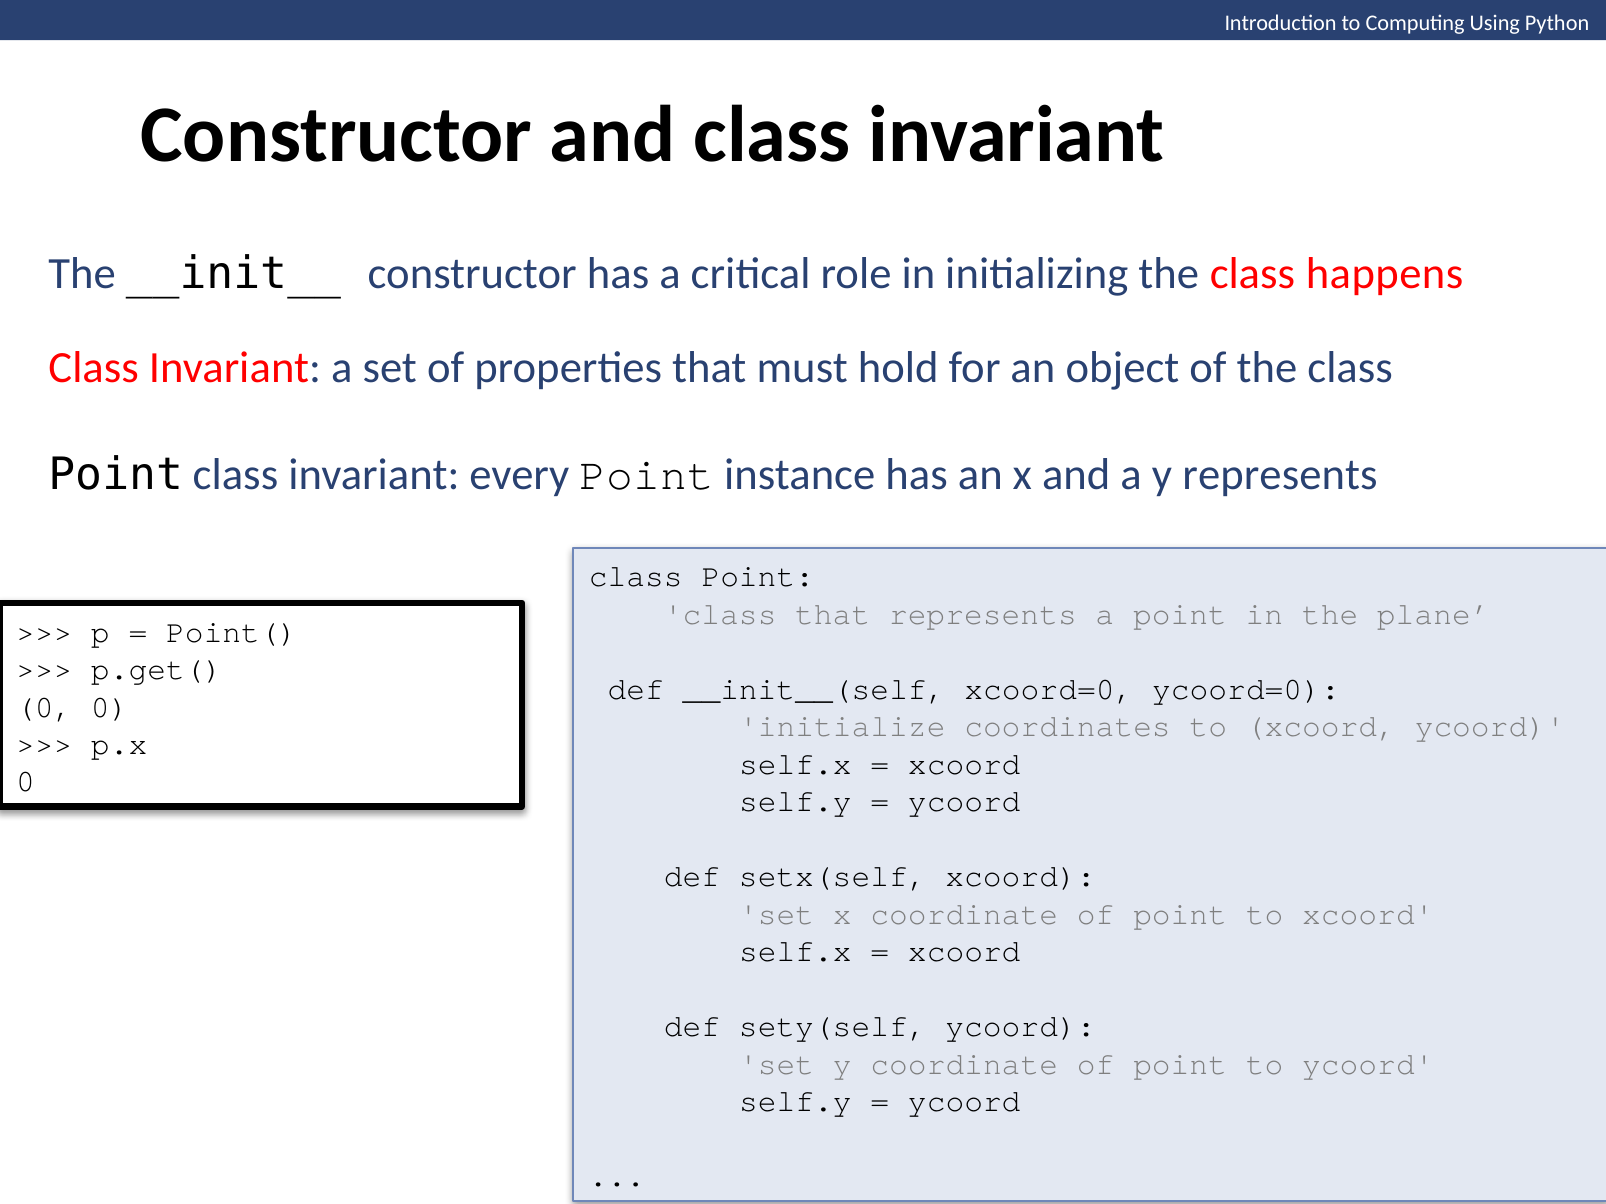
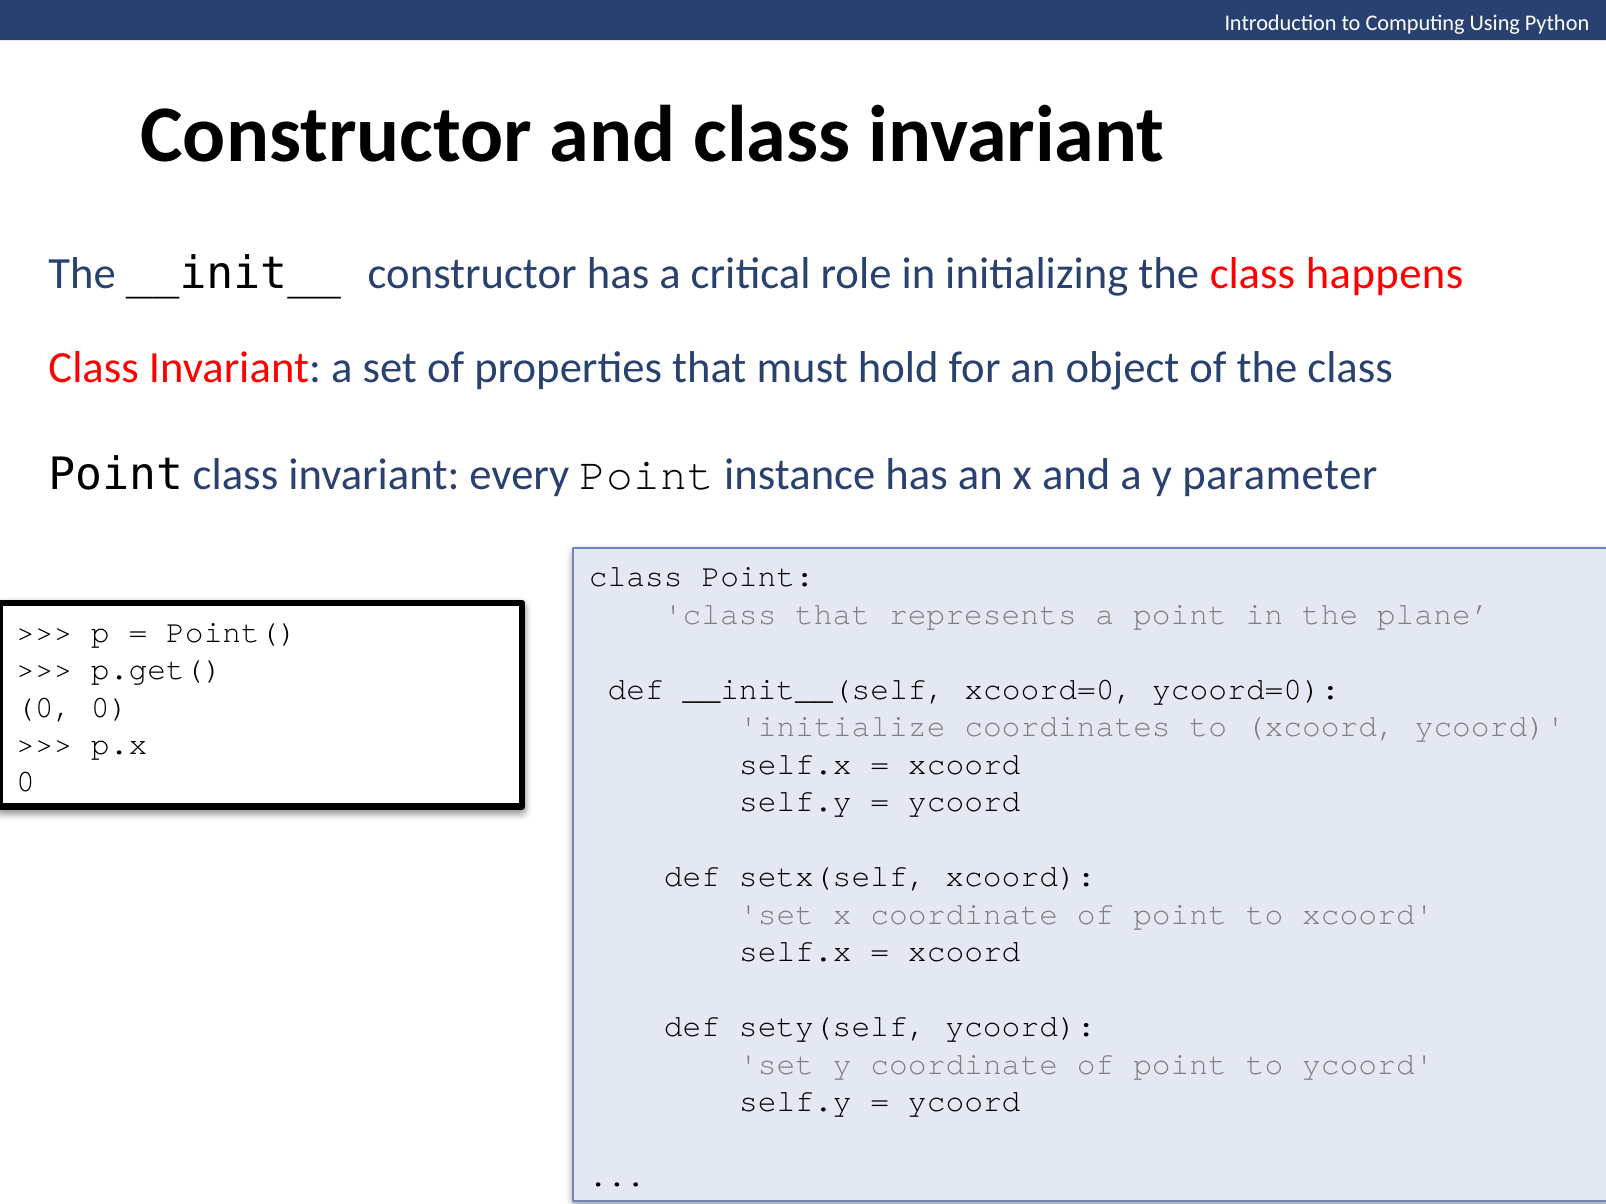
y represents: represents -> parameter
